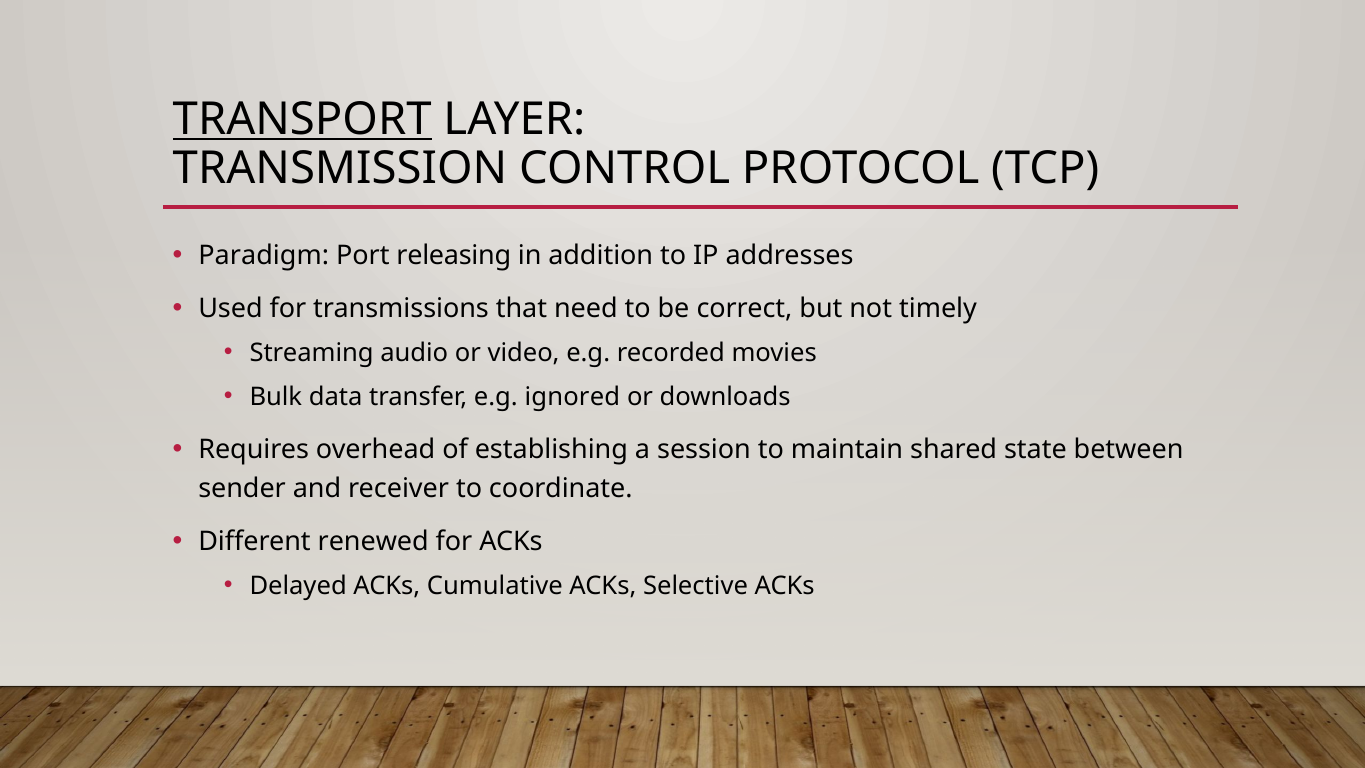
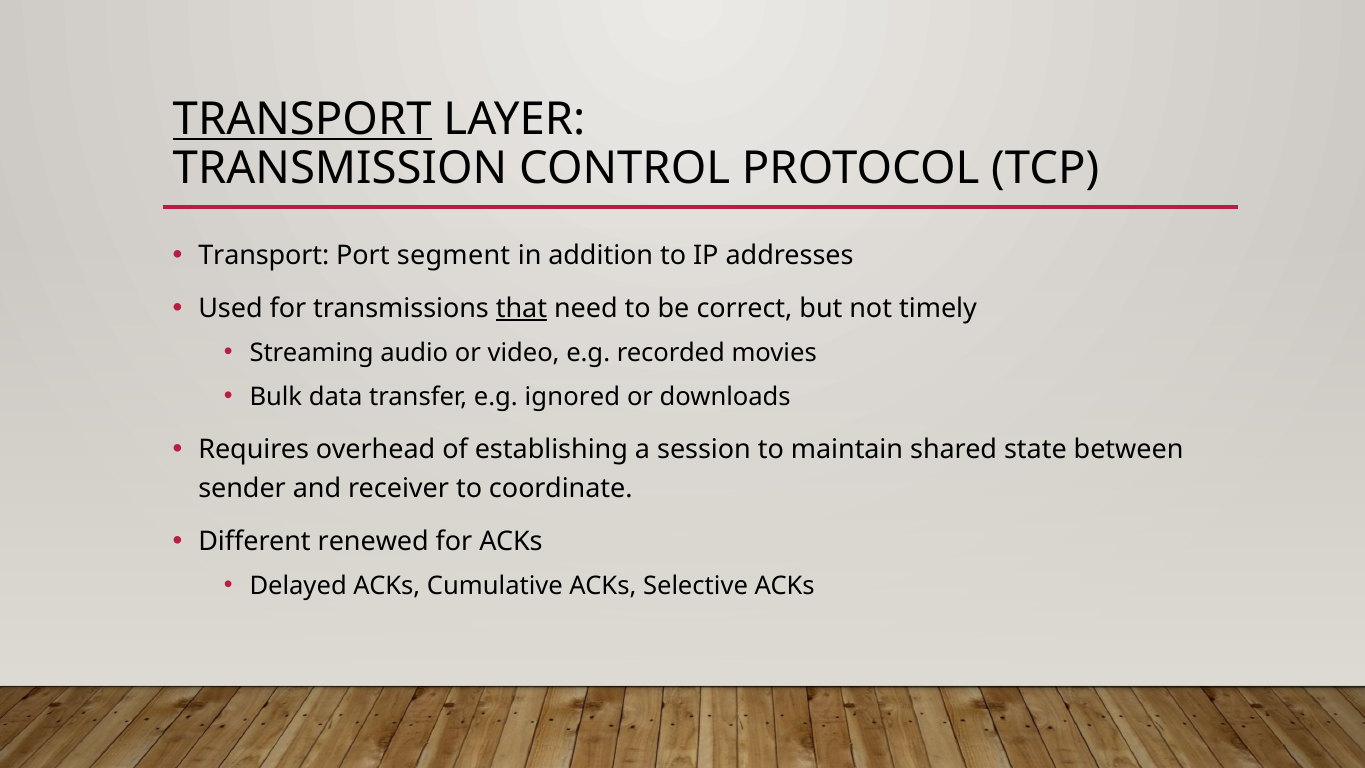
Paradigm at (264, 255): Paradigm -> Transport
releasing: releasing -> segment
that underline: none -> present
